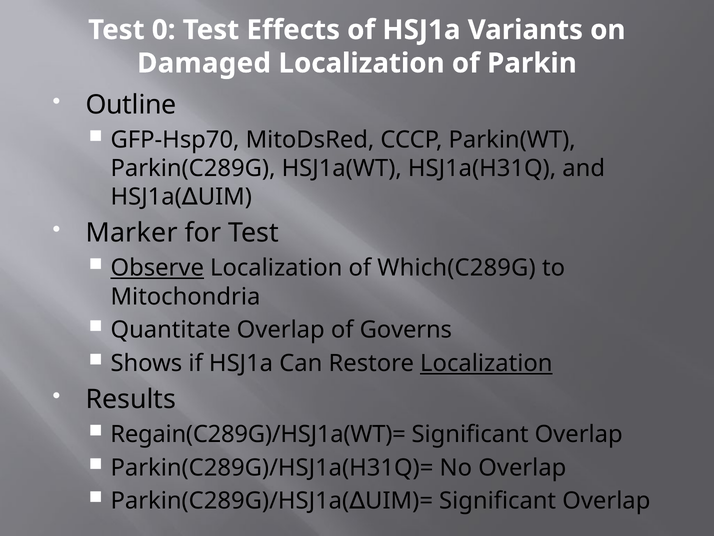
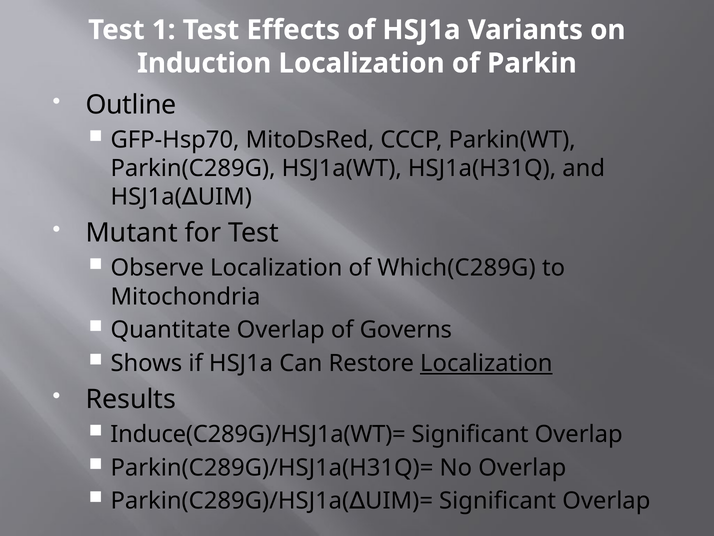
0: 0 -> 1
Damaged: Damaged -> Induction
Marker: Marker -> Mutant
Observe underline: present -> none
Regain(C289G)/HSJ1a(WT)=: Regain(C289G)/HSJ1a(WT)= -> Induce(C289G)/HSJ1a(WT)=
